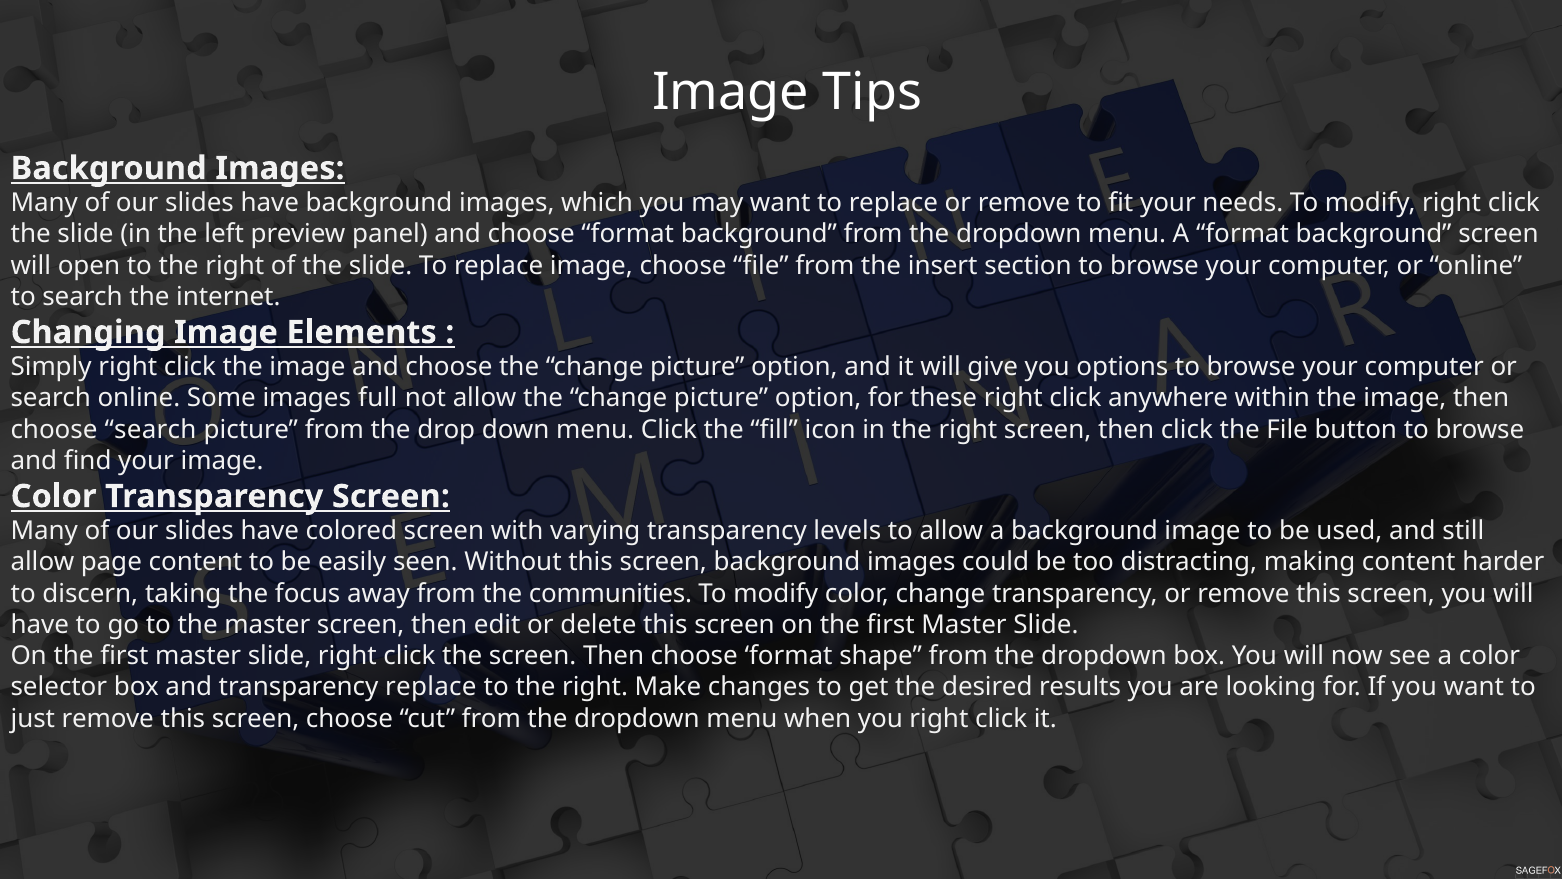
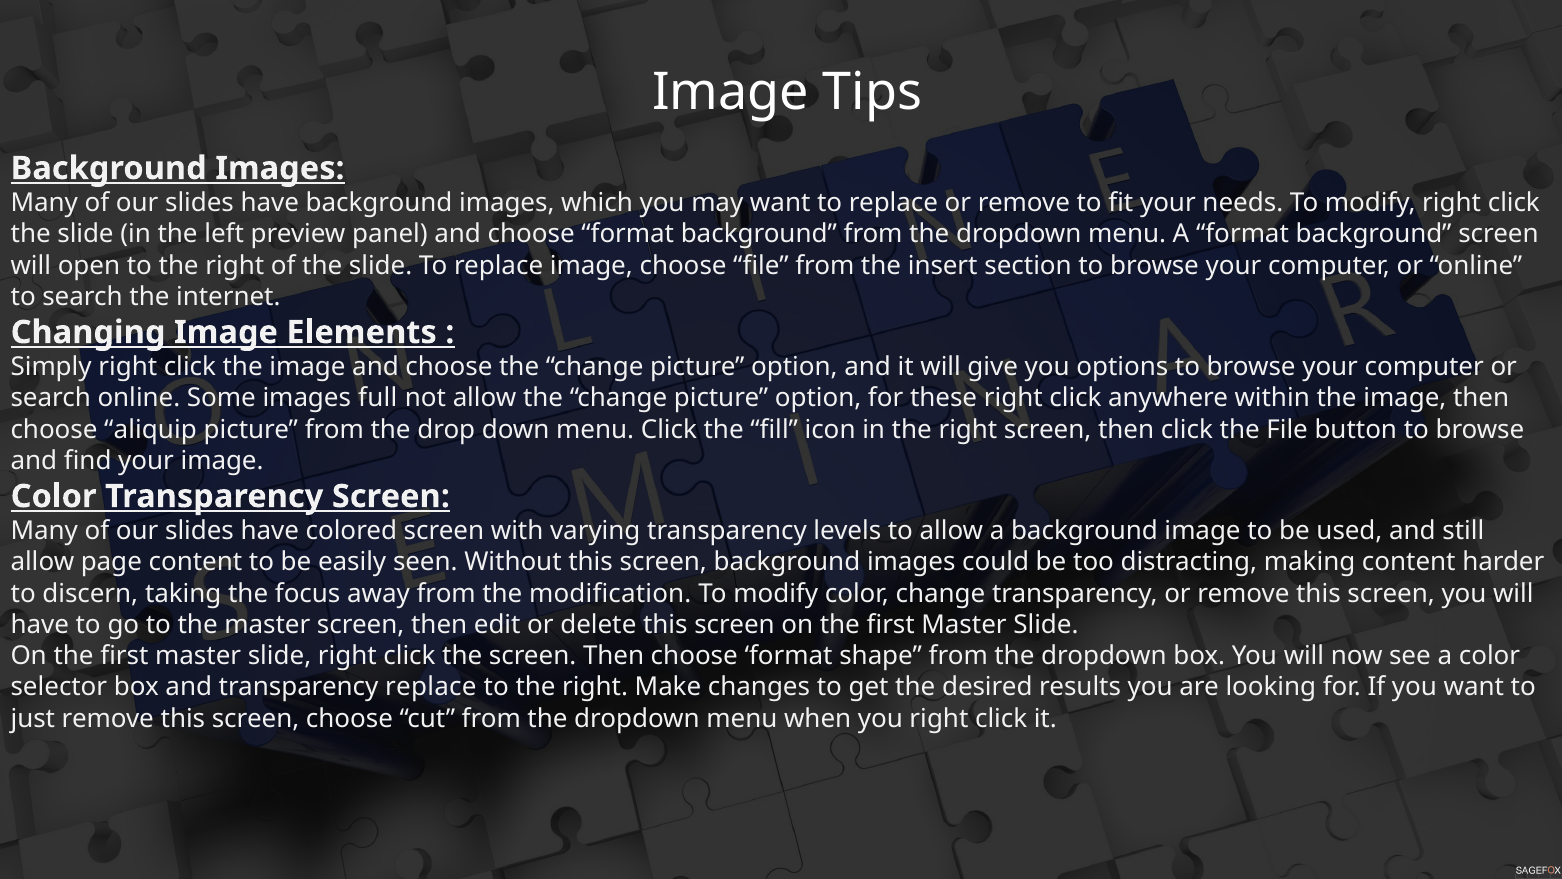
choose search: search -> aliquip
communities: communities -> modification
